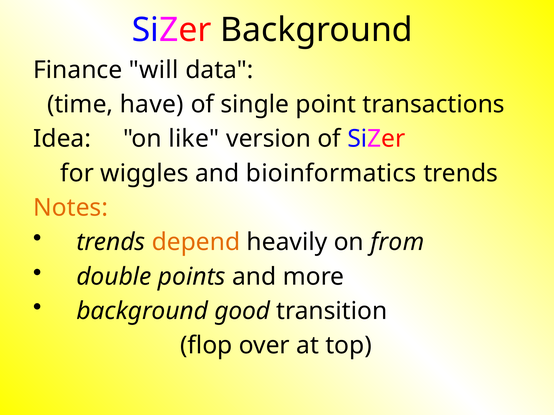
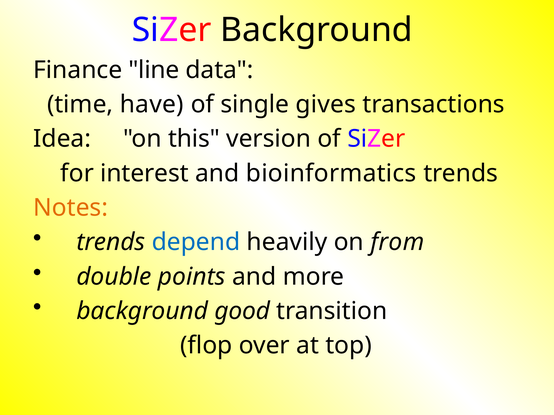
will: will -> line
point: point -> gives
like: like -> this
wiggles: wiggles -> interest
depend colour: orange -> blue
